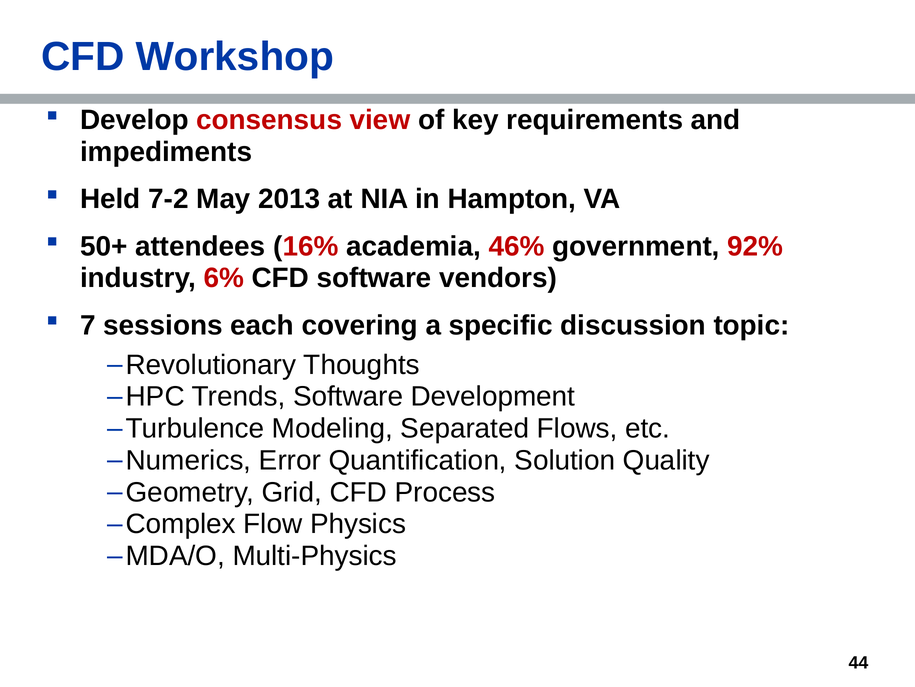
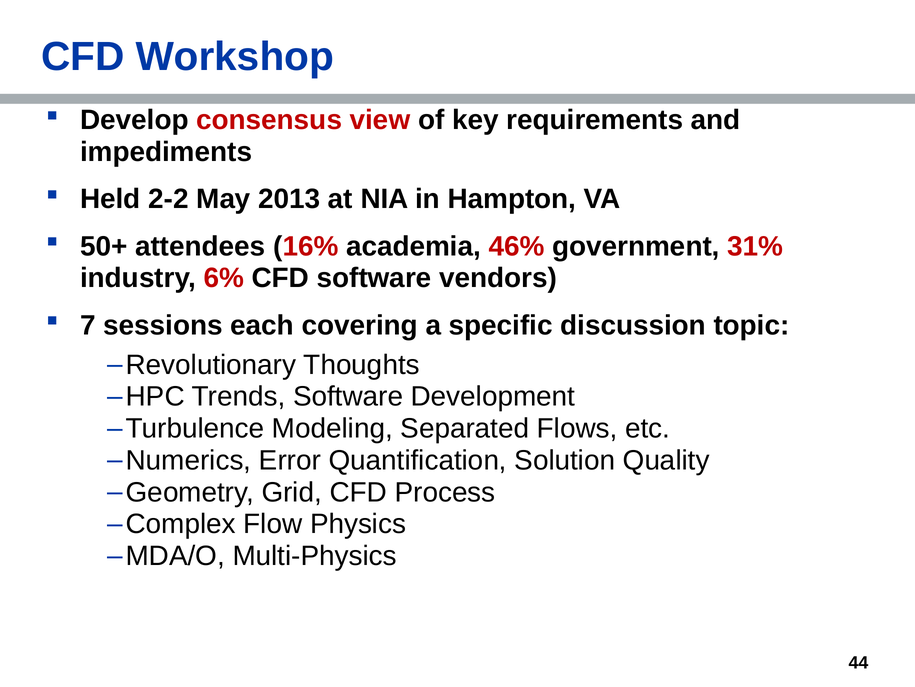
7-2: 7-2 -> 2-2
92%: 92% -> 31%
